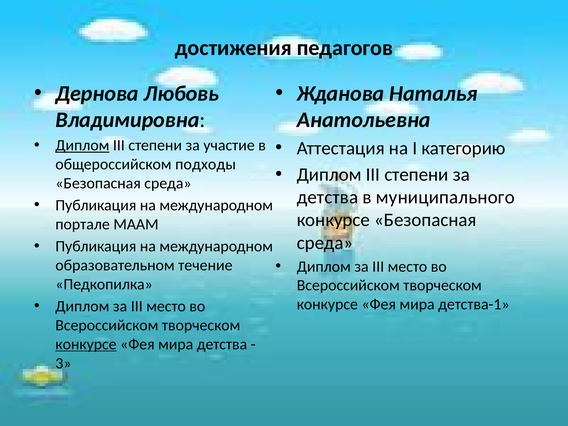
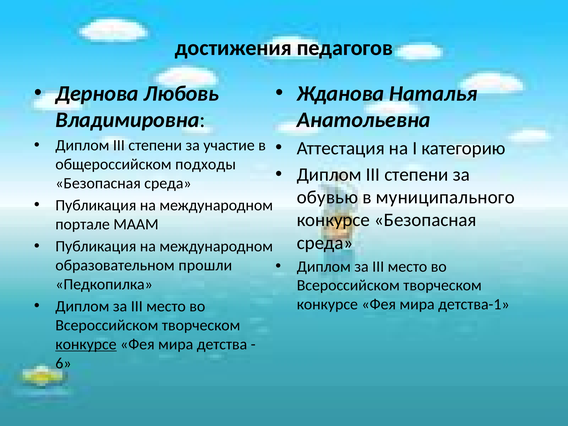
Диплом at (82, 145) underline: present -> none
детства at (327, 197): детства -> обувью
течение: течение -> прошли
3: 3 -> 6
